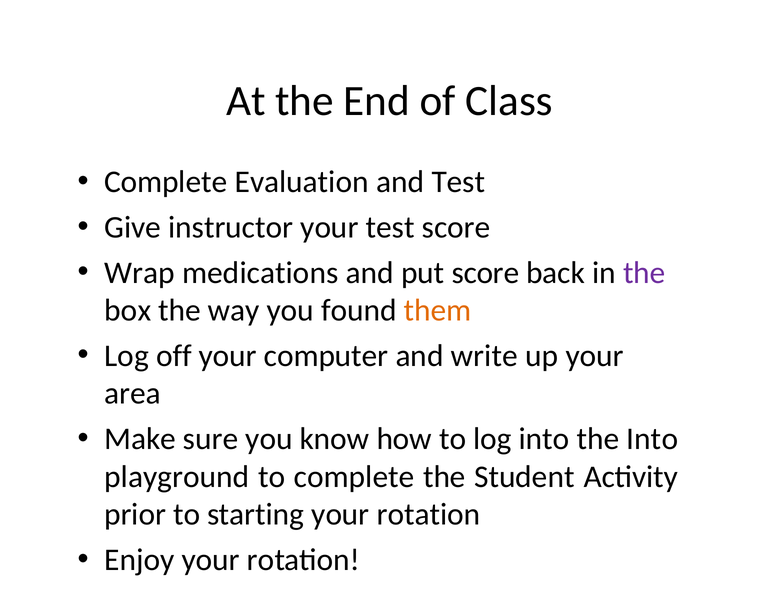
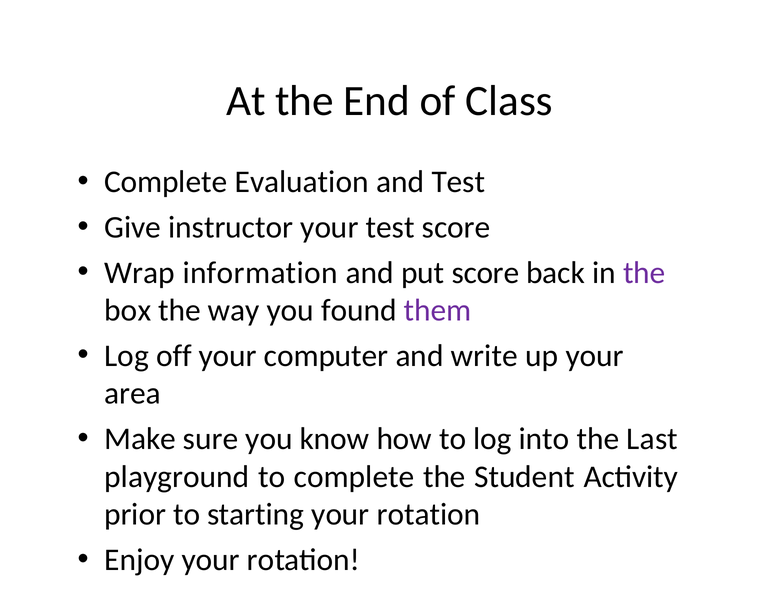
medications: medications -> information
them colour: orange -> purple
the Into: Into -> Last
